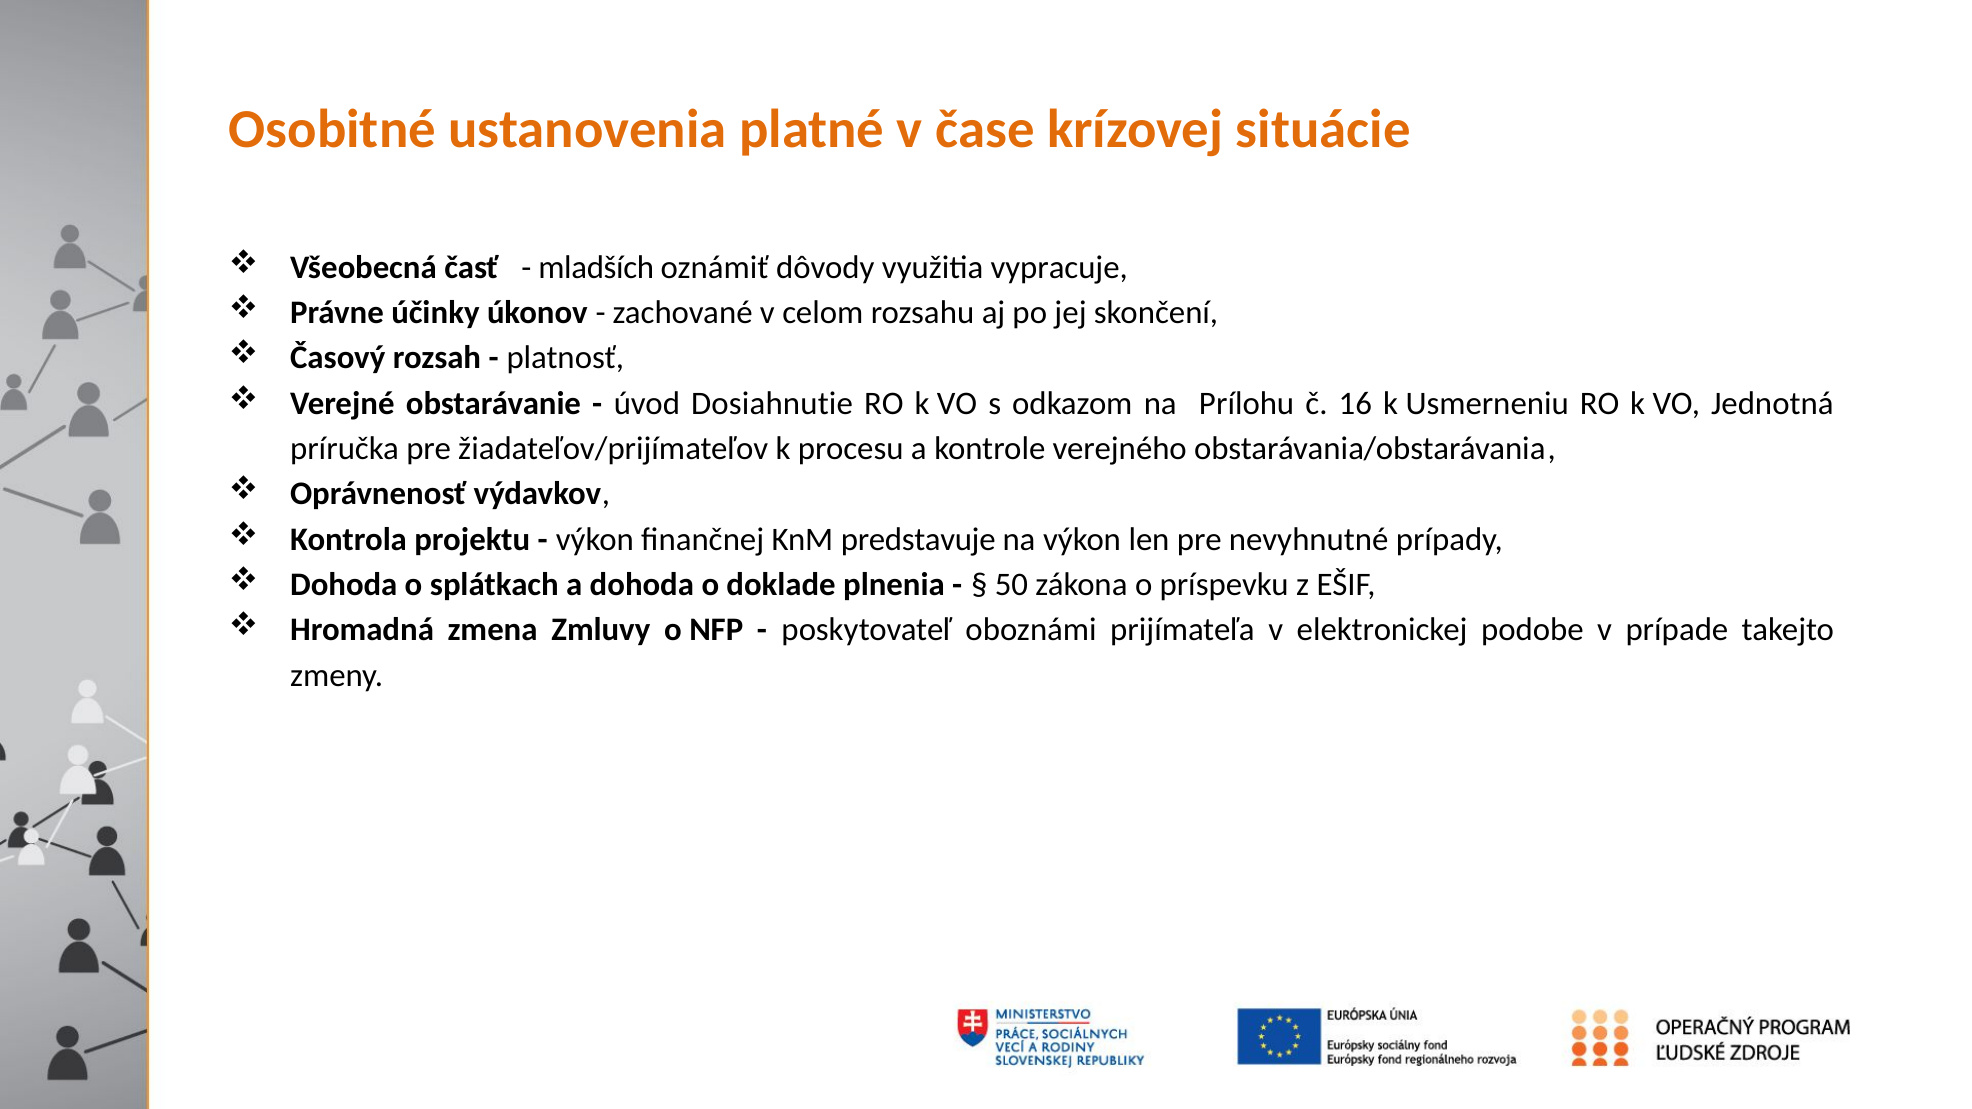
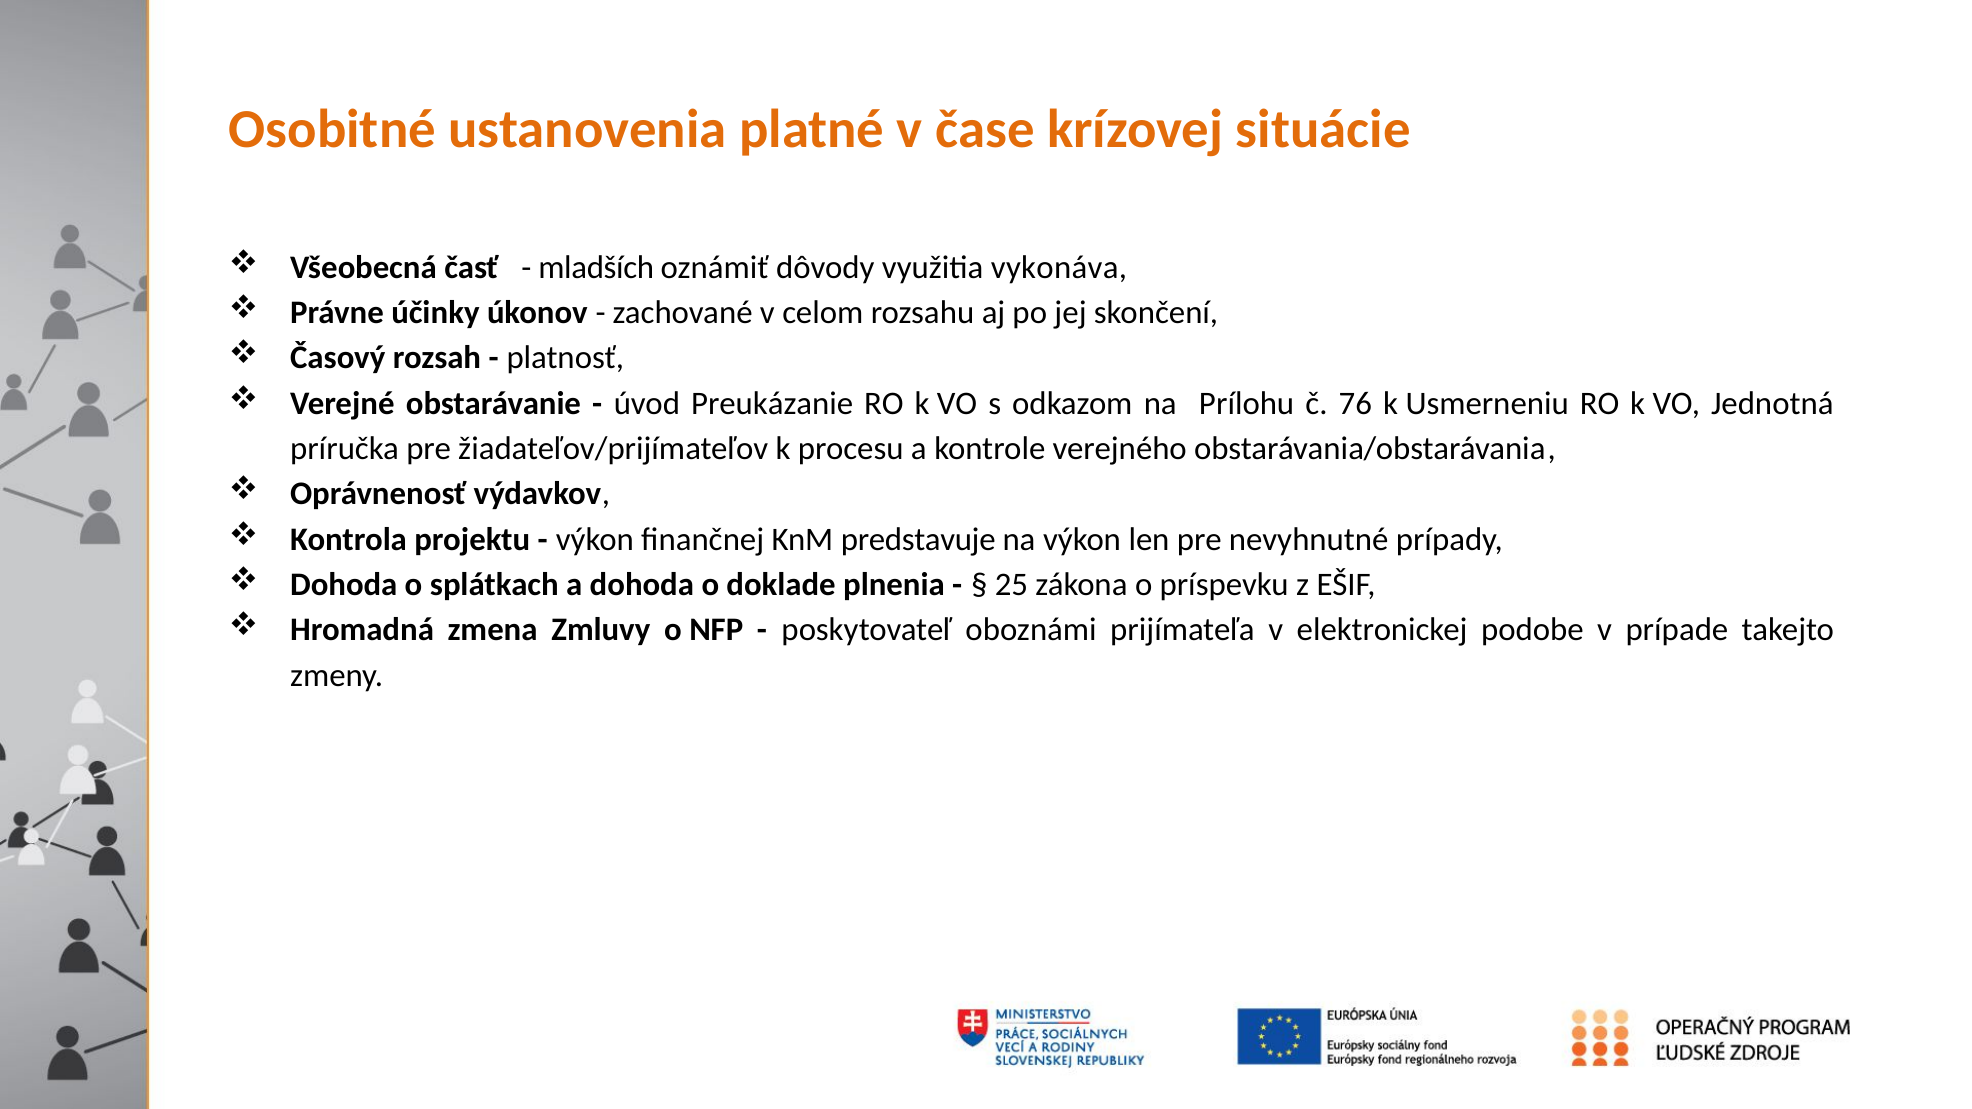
vypracuje: vypracuje -> vykonáva
Dosiahnutie: Dosiahnutie -> Preukázanie
16: 16 -> 76
50: 50 -> 25
